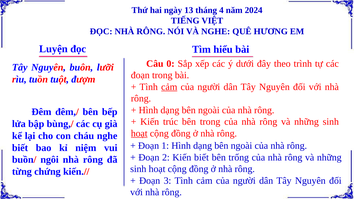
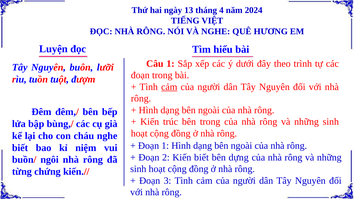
Câu 0: 0 -> 1
hoạt at (139, 133) underline: present -> none
trống: trống -> dựng
